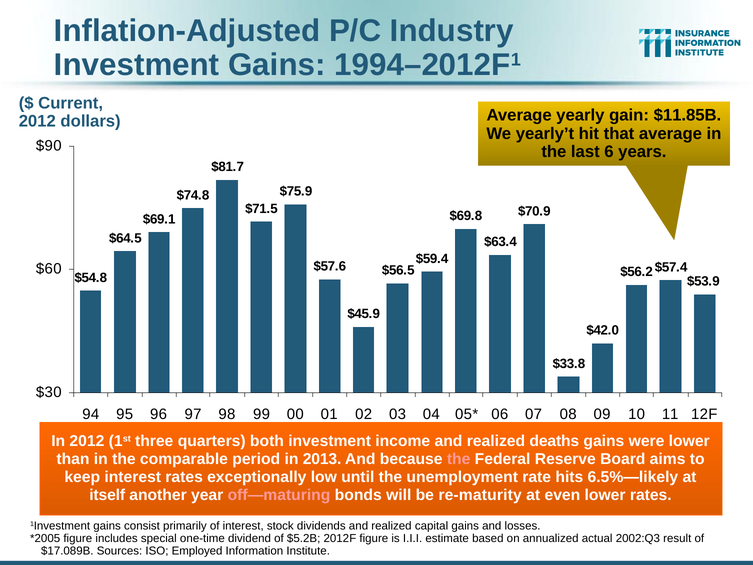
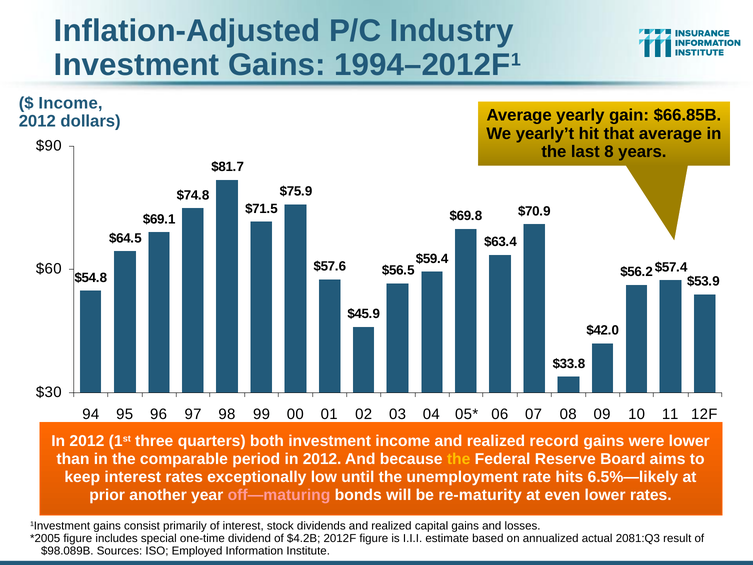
Current at (71, 103): Current -> Income
$11.85B: $11.85B -> $66.85B
6: 6 -> 8
deaths: deaths -> record
period in 2013: 2013 -> 2012
the at (459, 459) colour: pink -> yellow
itself: itself -> prior
$5.2B: $5.2B -> $4.2B
2002:Q3: 2002:Q3 -> 2081:Q3
$17.089B: $17.089B -> $98.089B
